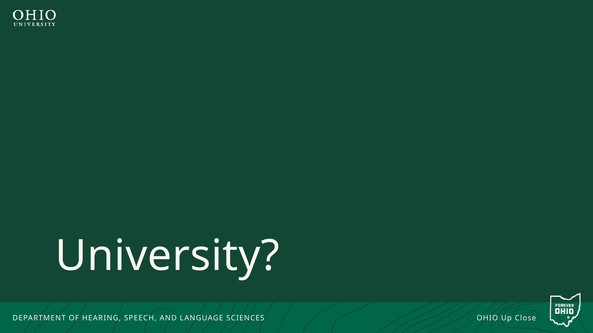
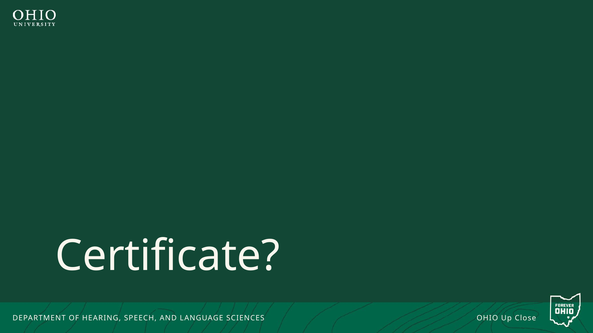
University: University -> Certificate
